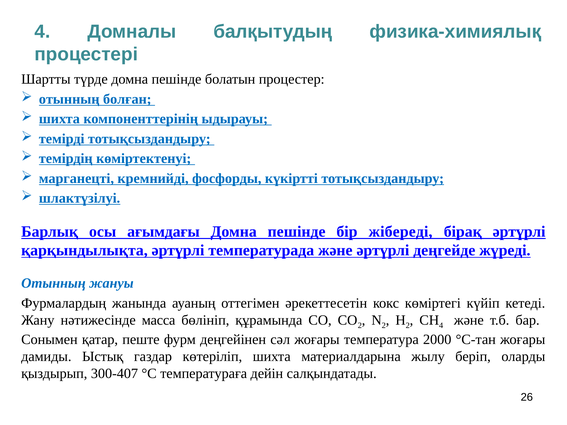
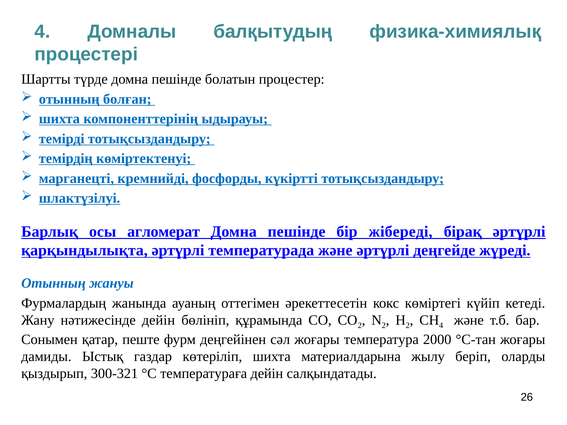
ағымдағы: ағымдағы -> агломерат
нәтижесінде масса: масса -> дейін
300-407: 300-407 -> 300-321
